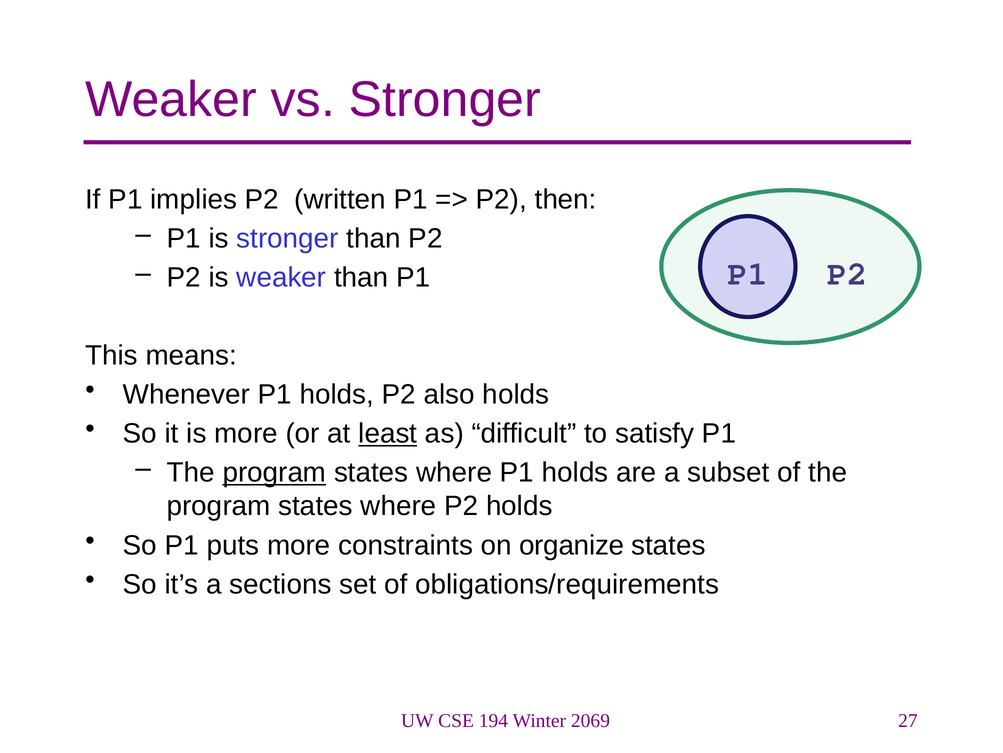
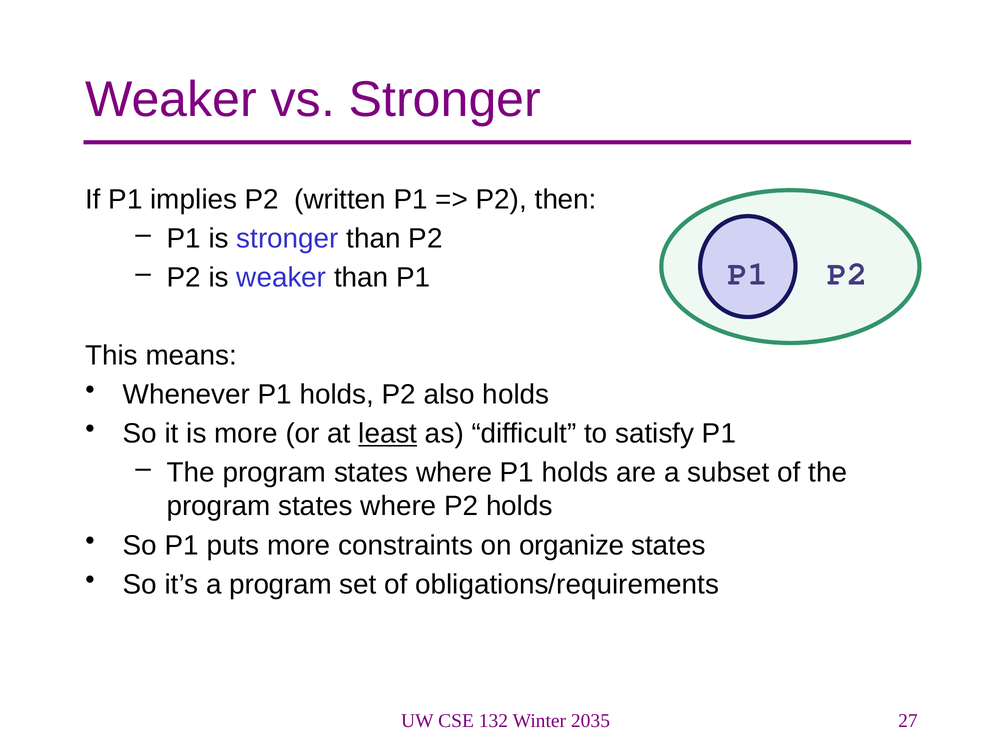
program at (274, 472) underline: present -> none
a sections: sections -> program
194: 194 -> 132
2069: 2069 -> 2035
